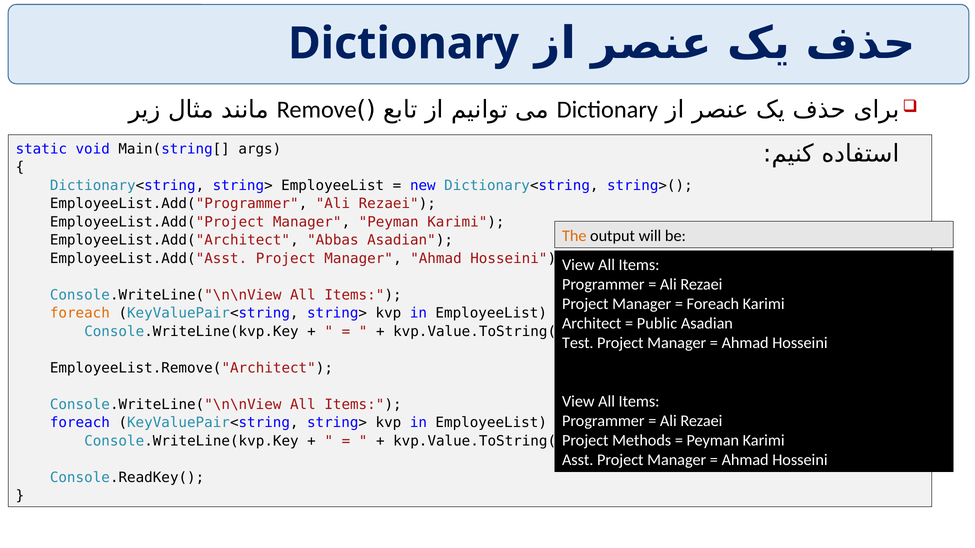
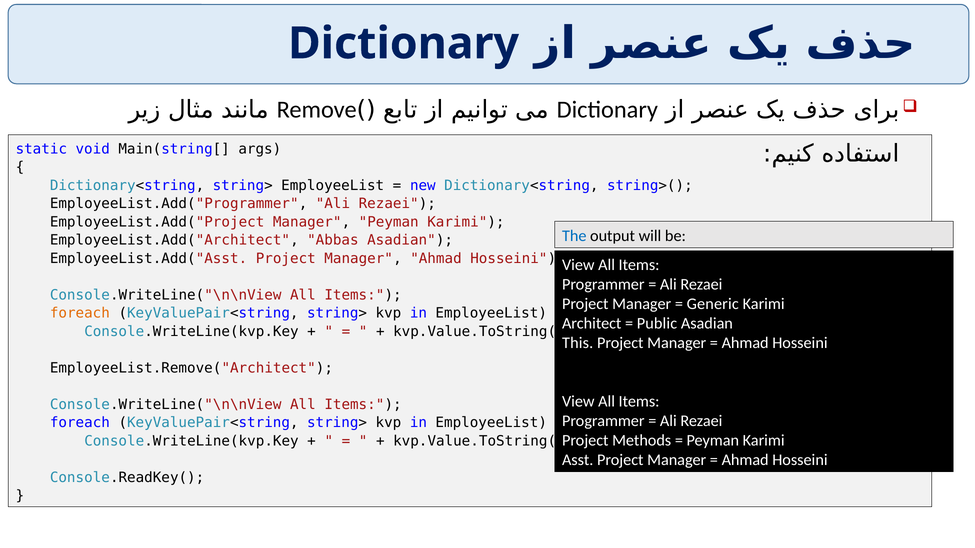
The colour: orange -> blue
Foreach at (713, 304): Foreach -> Generic
Test: Test -> This
